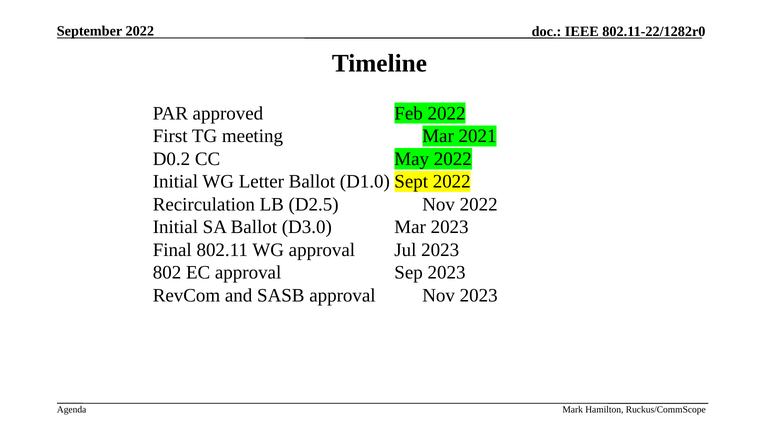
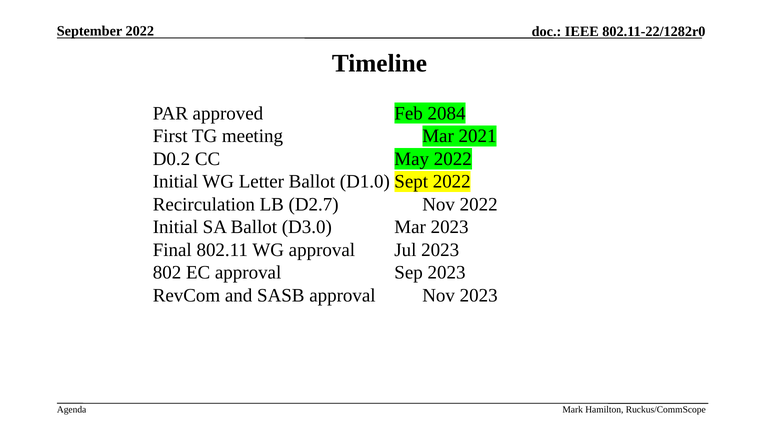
Feb 2022: 2022 -> 2084
D2.5: D2.5 -> D2.7
